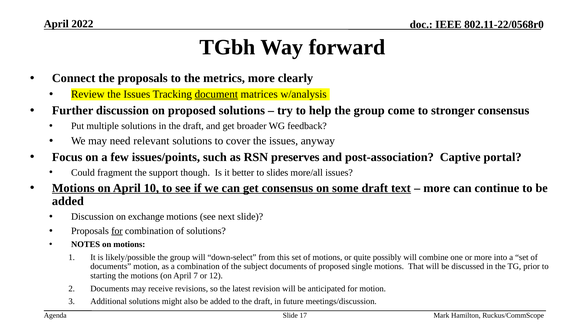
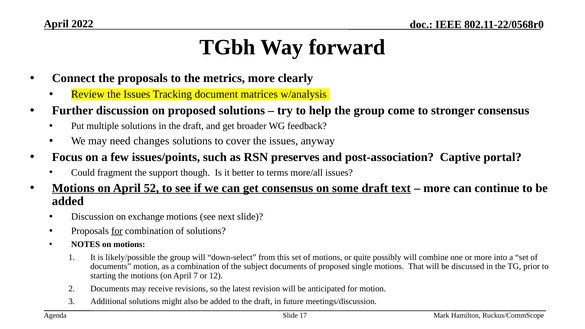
document underline: present -> none
relevant: relevant -> changes
slides: slides -> terms
10: 10 -> 52
